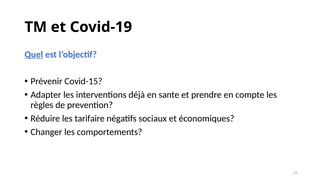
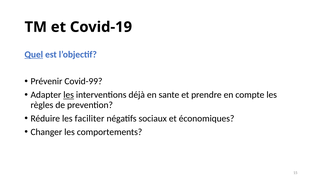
Covid-15: Covid-15 -> Covid-99
les at (69, 95) underline: none -> present
tarifaire: tarifaire -> faciliter
